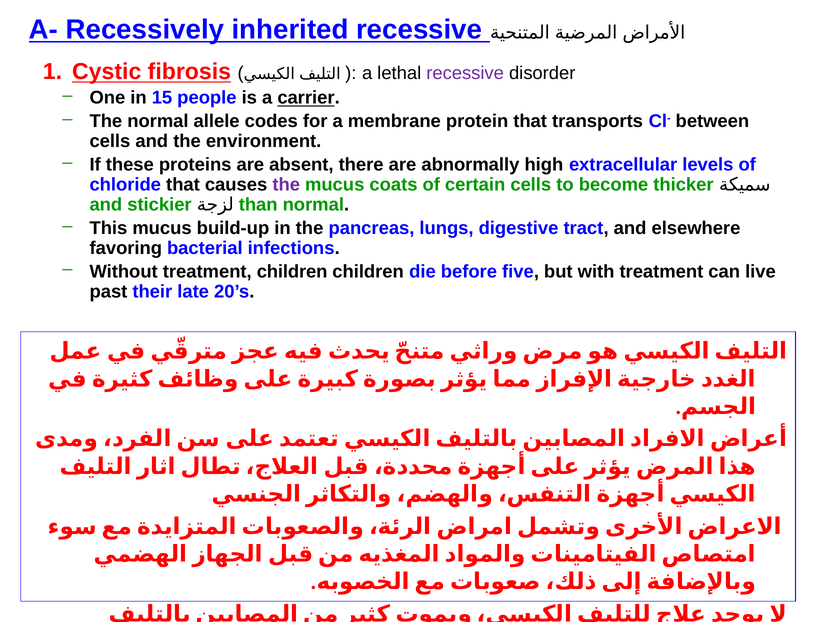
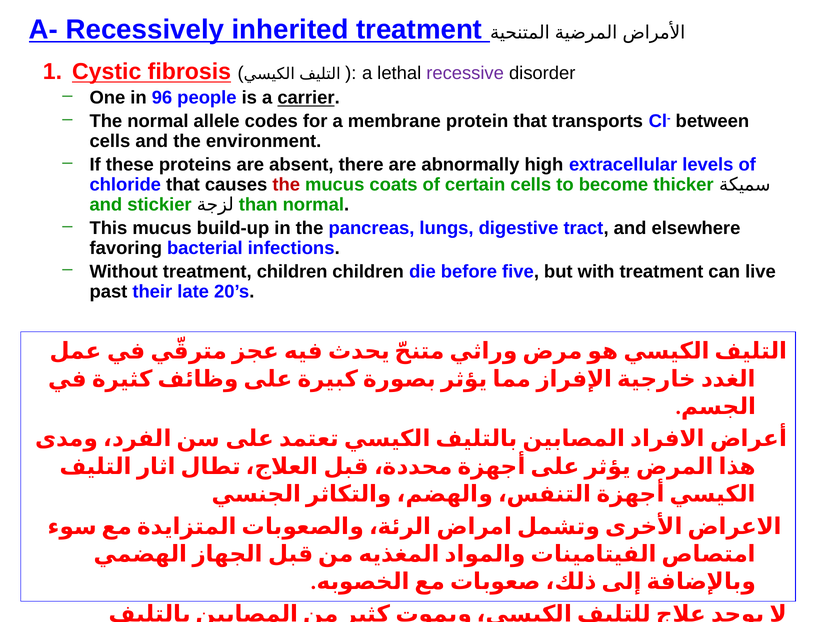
inherited recessive: recessive -> treatment
15: 15 -> 96
the at (286, 185) colour: purple -> red
